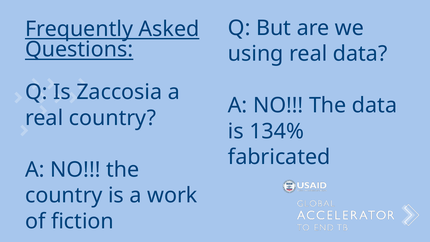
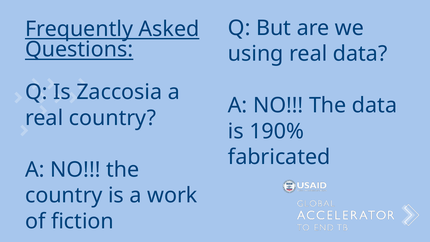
134%: 134% -> 190%
